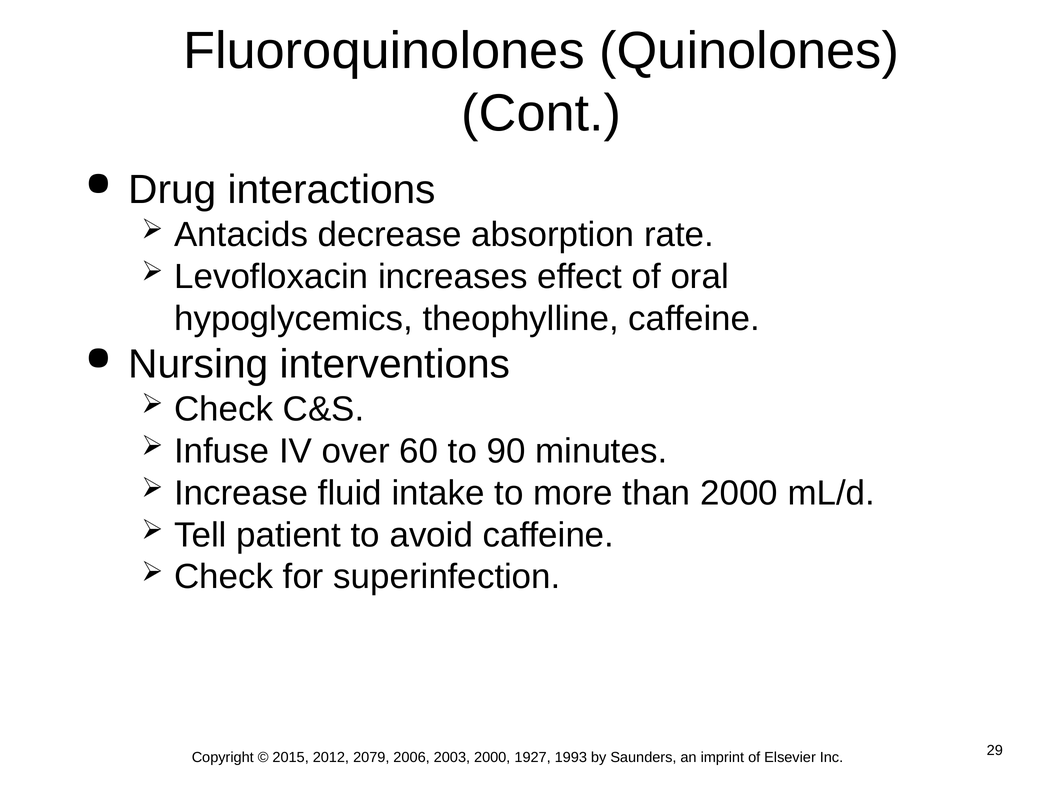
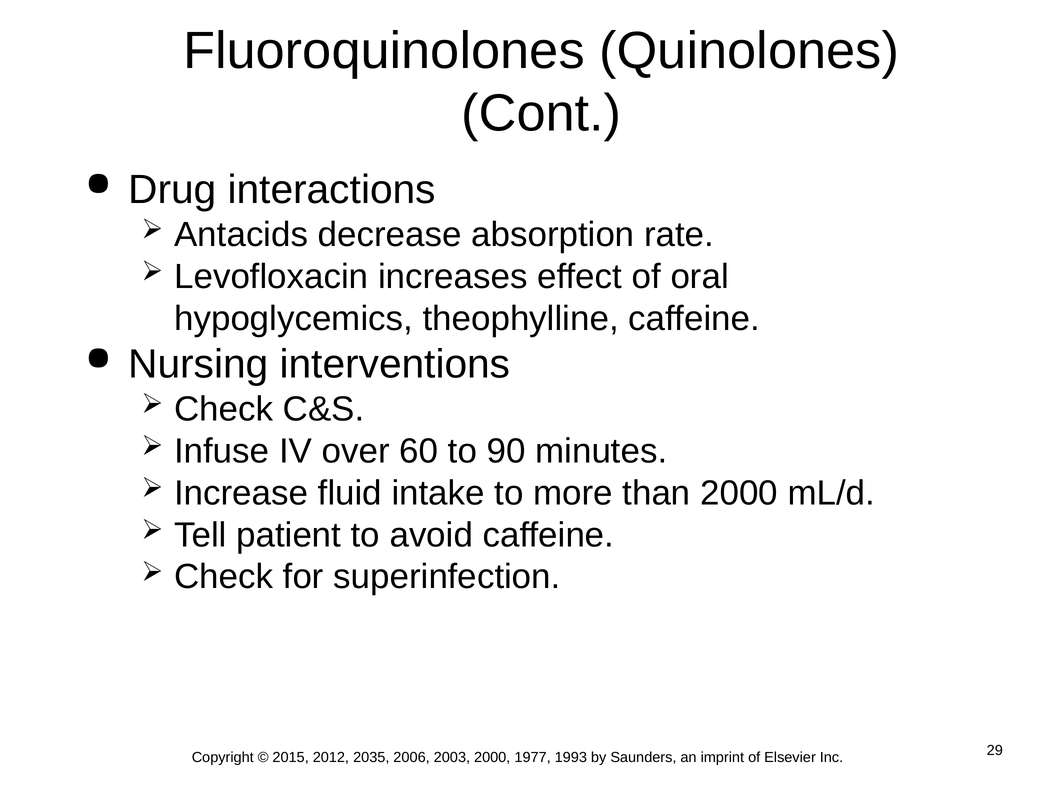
2079: 2079 -> 2035
1927: 1927 -> 1977
